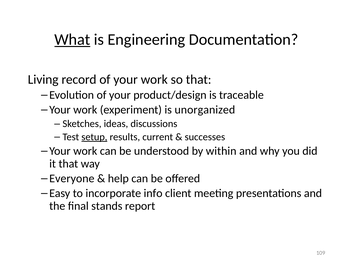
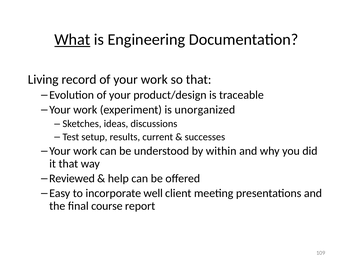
setup underline: present -> none
Everyone: Everyone -> Reviewed
info: info -> well
stands: stands -> course
